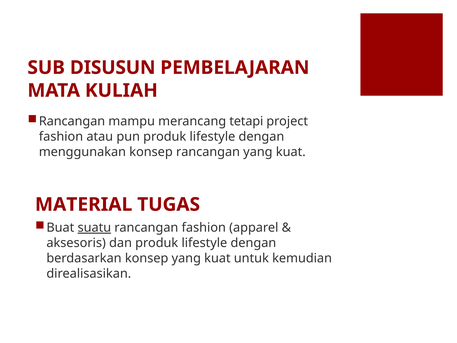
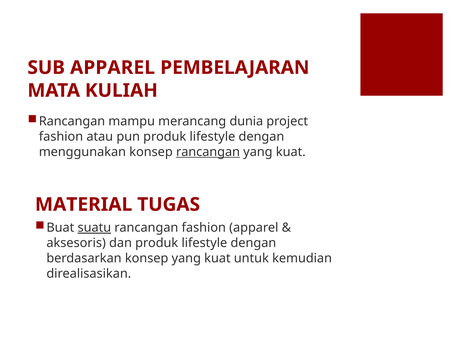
SUB DISUSUN: DISUSUN -> APPAREL
tetapi: tetapi -> dunia
rancangan at (208, 152) underline: none -> present
